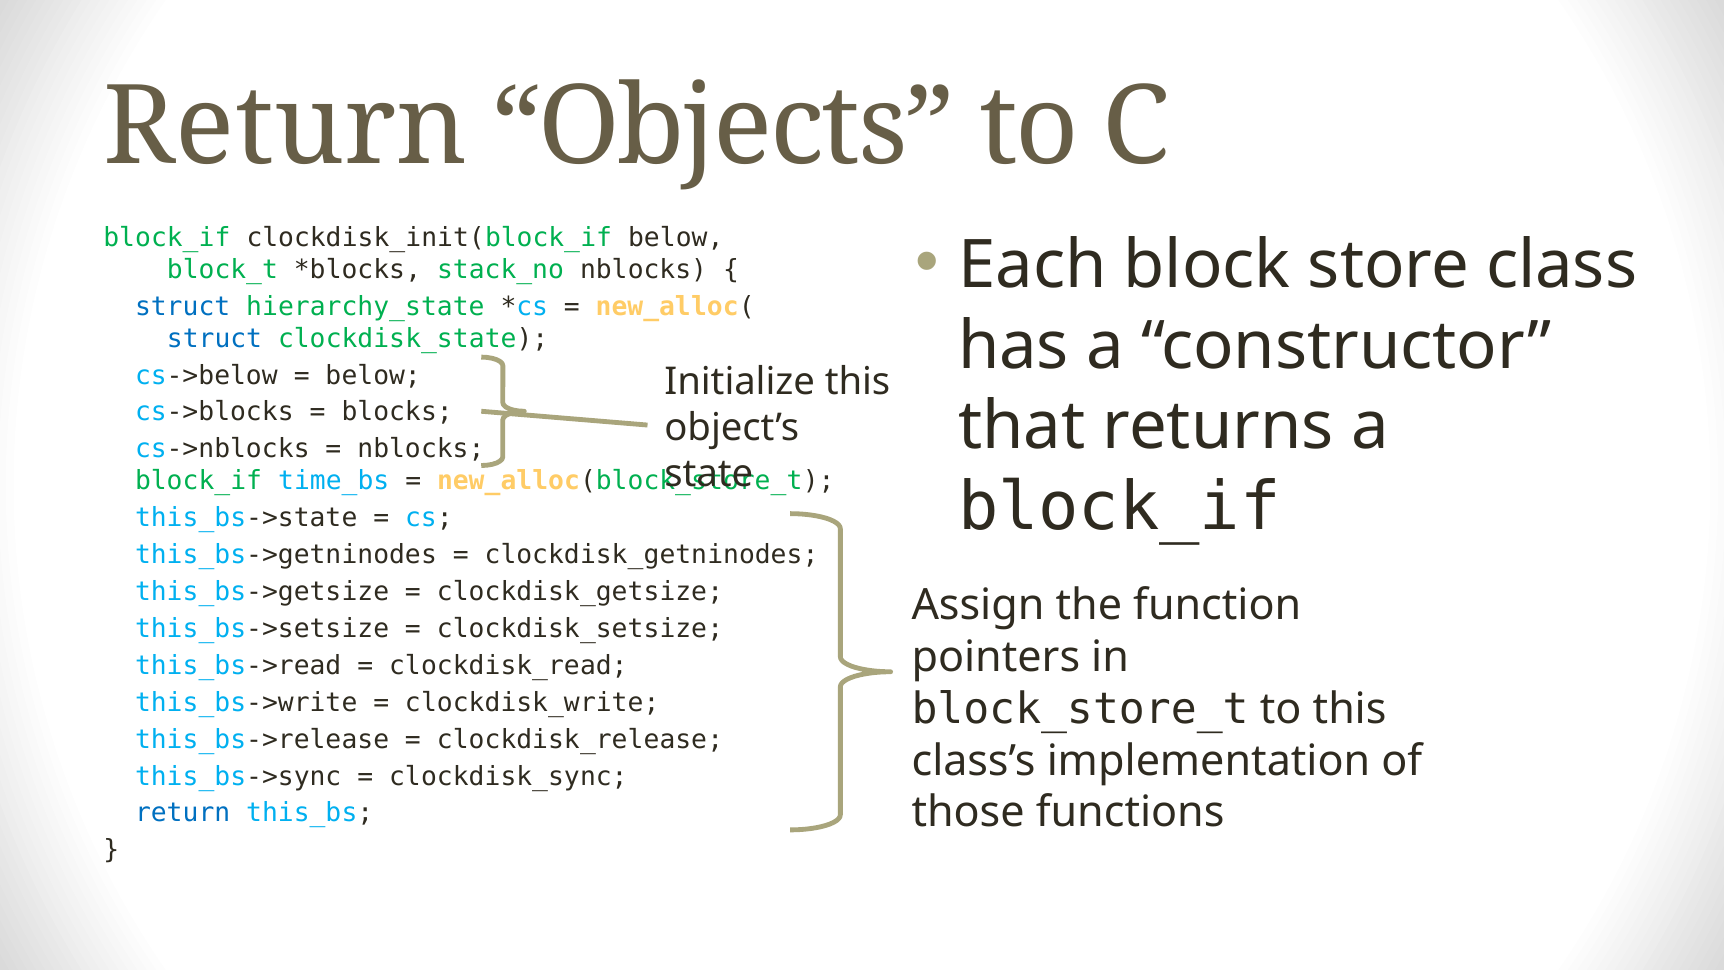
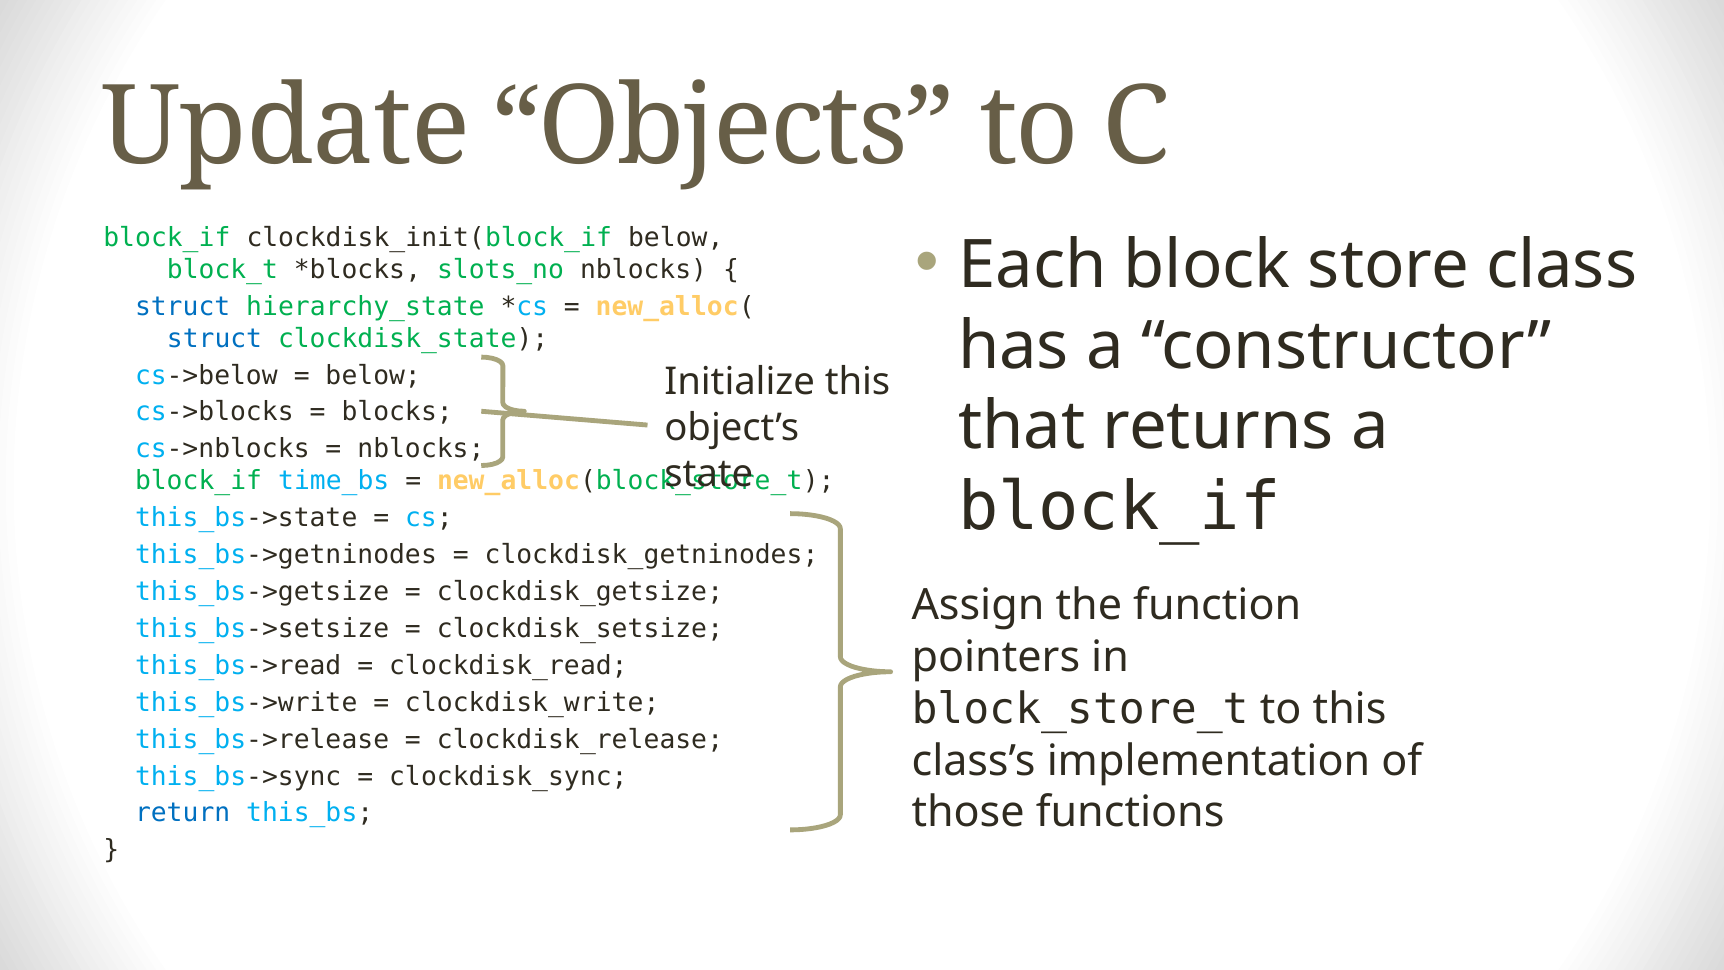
Return at (285, 127): Return -> Update
stack_no: stack_no -> slots_no
